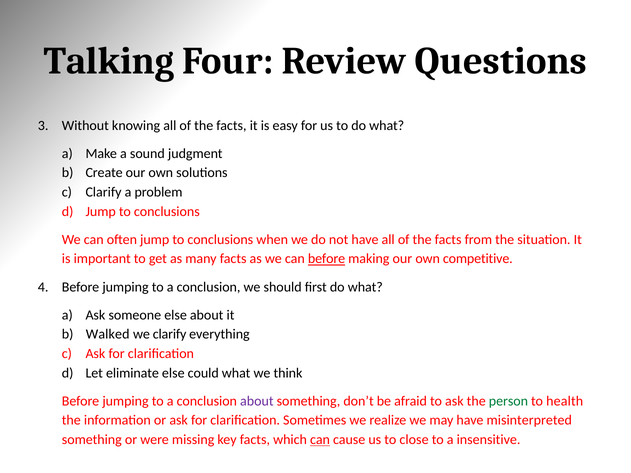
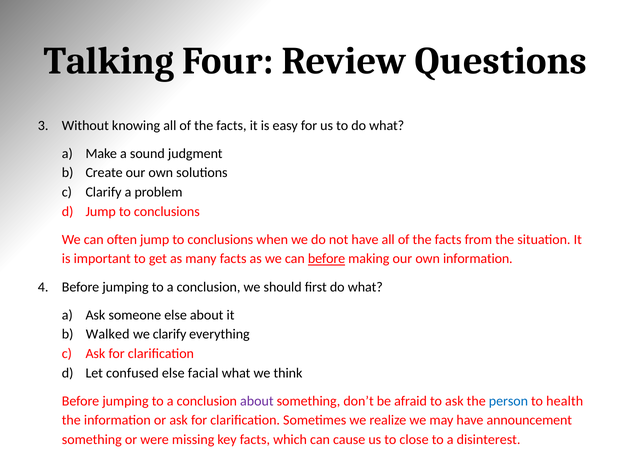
own competitive: competitive -> information
eliminate: eliminate -> confused
could: could -> facial
person colour: green -> blue
misinterpreted: misinterpreted -> announcement
can at (320, 440) underline: present -> none
insensitive: insensitive -> disinterest
